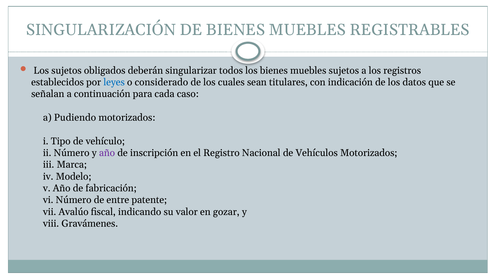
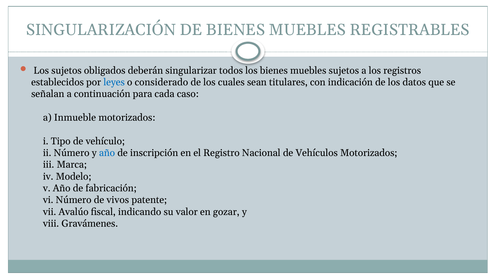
Pudiendo: Pudiendo -> Inmueble
año at (107, 153) colour: purple -> blue
entre: entre -> vivos
